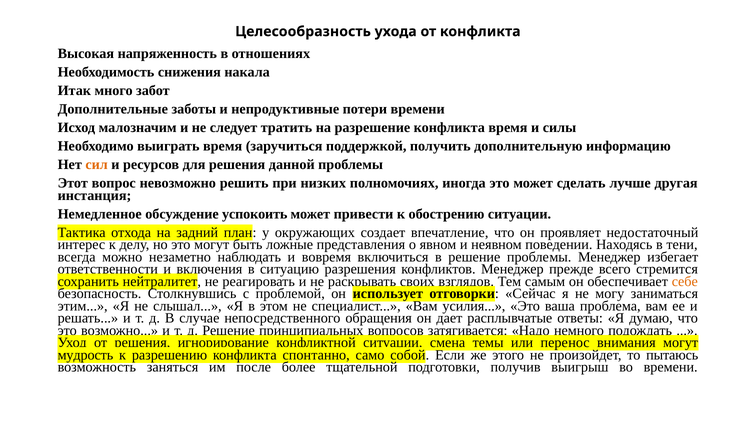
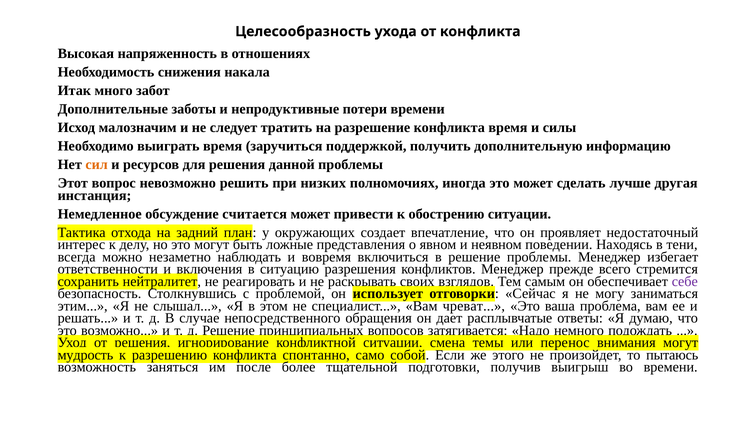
успокоить: успокоить -> считается
себе colour: orange -> purple
усилия: усилия -> чреват
